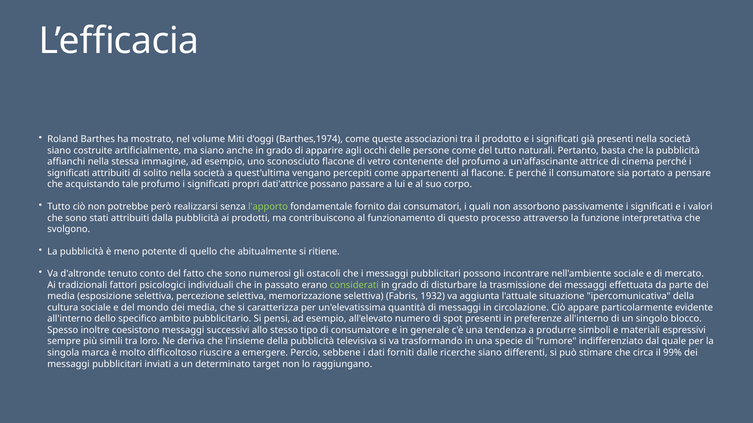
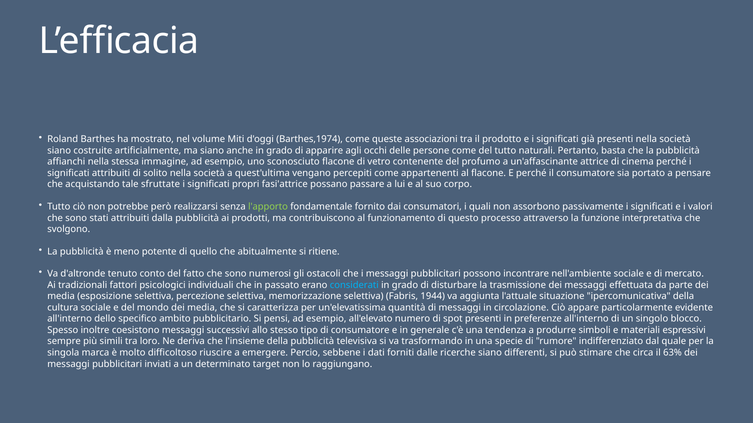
tale profumo: profumo -> sfruttate
dati'attrice: dati'attrice -> fasi'attrice
considerati colour: light green -> light blue
1932: 1932 -> 1944
99%: 99% -> 63%
